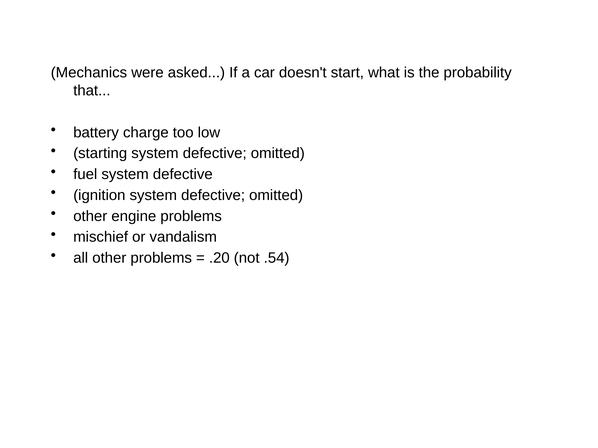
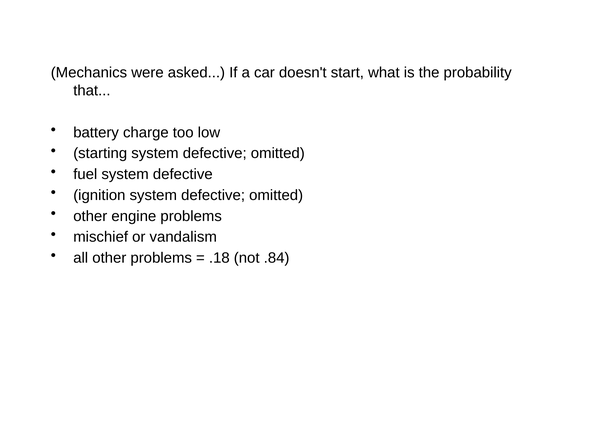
.20: .20 -> .18
.54: .54 -> .84
